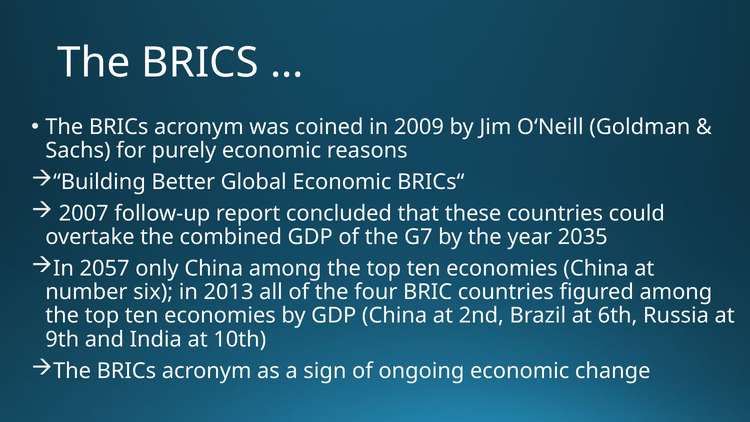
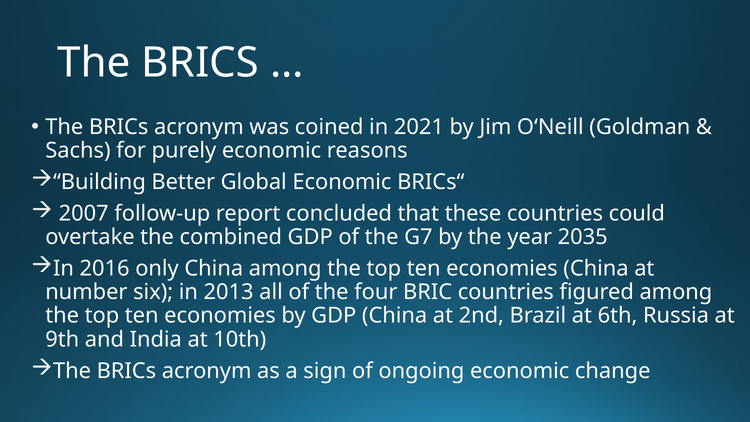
2009: 2009 -> 2021
2057: 2057 -> 2016
